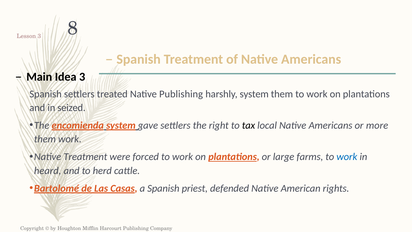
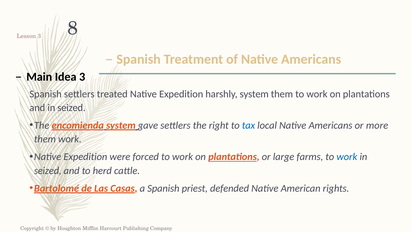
treated Native Publishing: Publishing -> Expedition
tax colour: black -> blue
Treatment at (85, 157): Treatment -> Expedition
heard at (48, 170): heard -> seized
